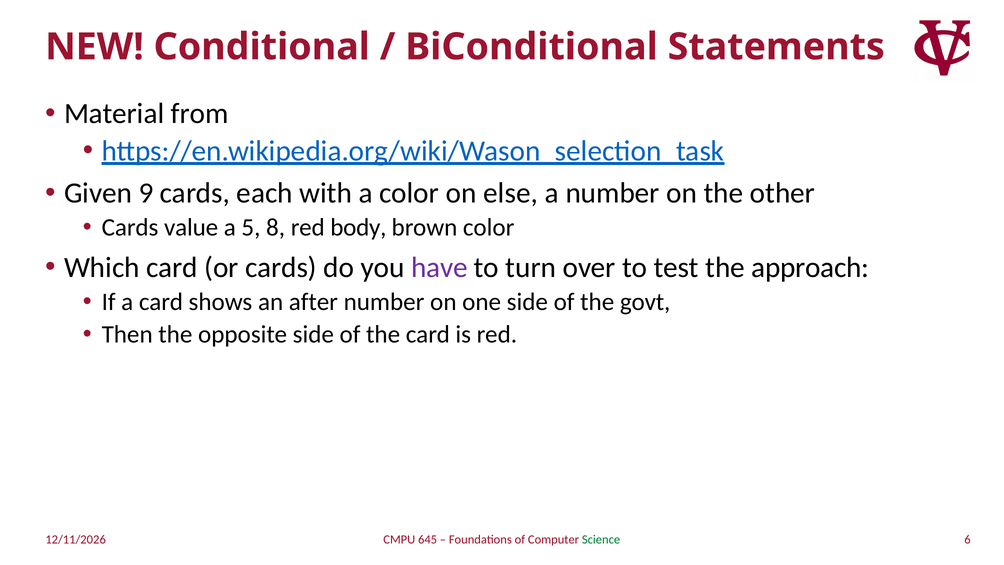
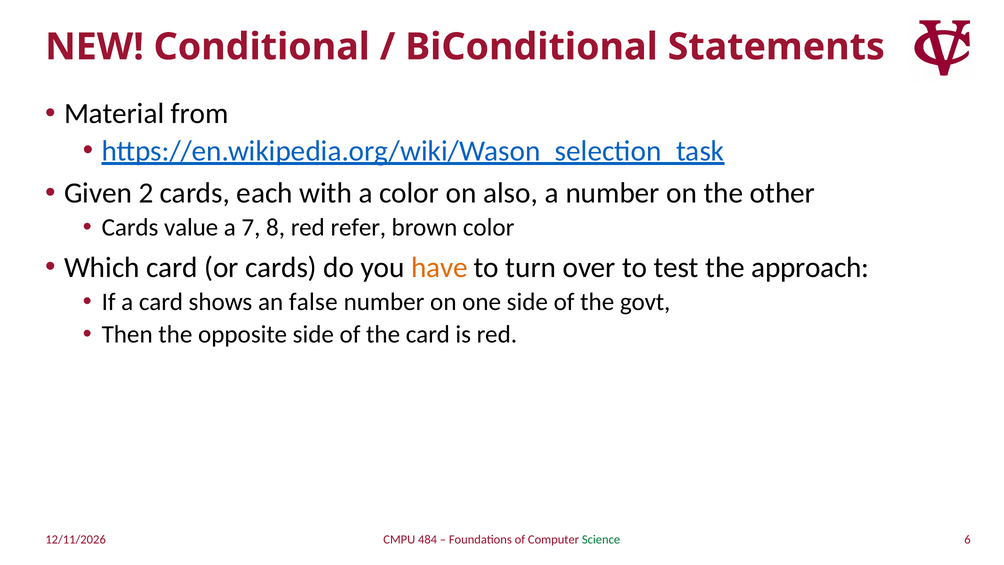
9: 9 -> 2
else: else -> also
5: 5 -> 7
body: body -> refer
have colour: purple -> orange
after: after -> false
645: 645 -> 484
